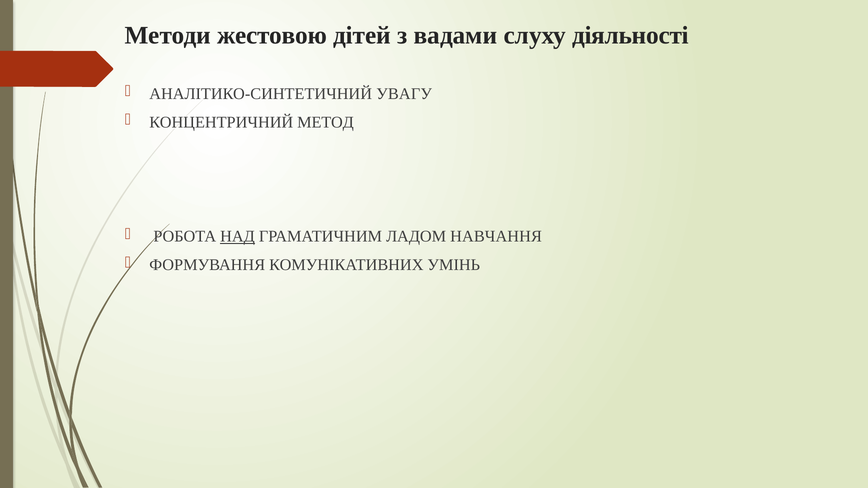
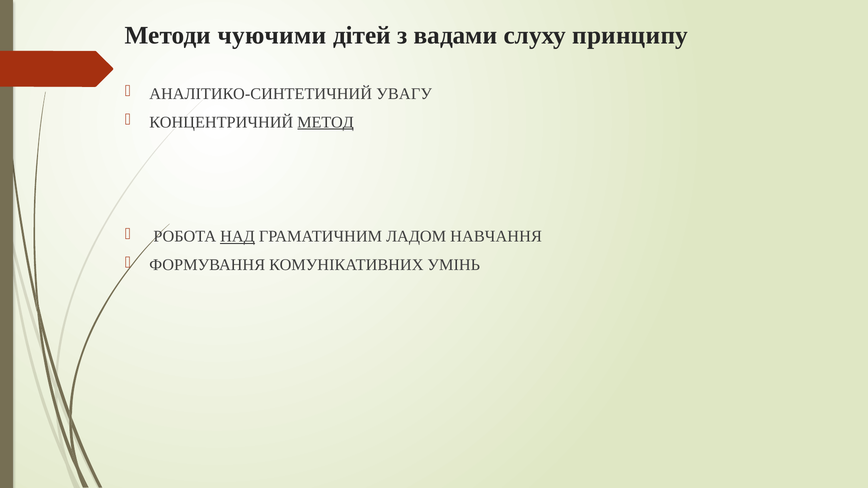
жестовою: жестовою -> чуючими
діяльності: діяльності -> принципу
МЕТОД underline: none -> present
